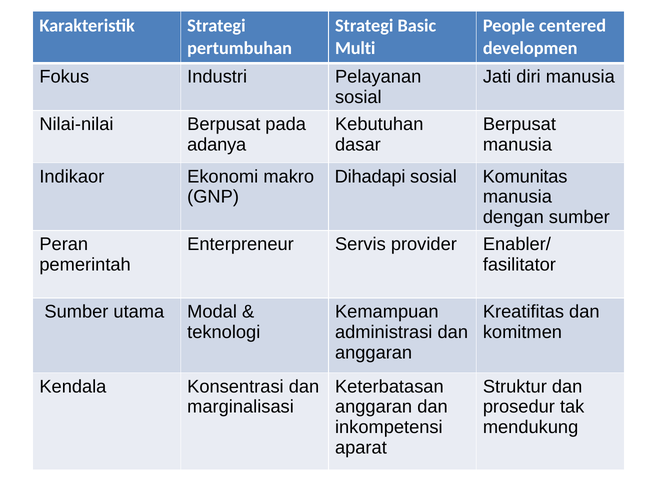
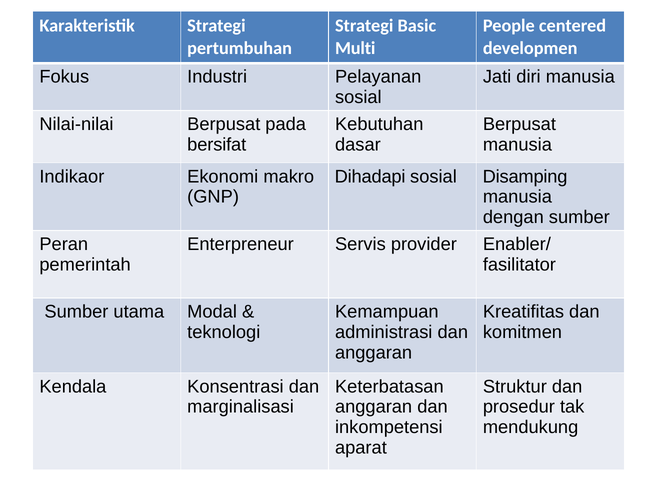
adanya: adanya -> bersifat
Komunitas: Komunitas -> Disamping
